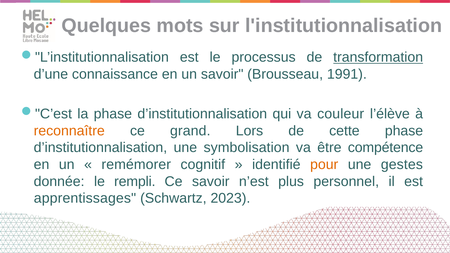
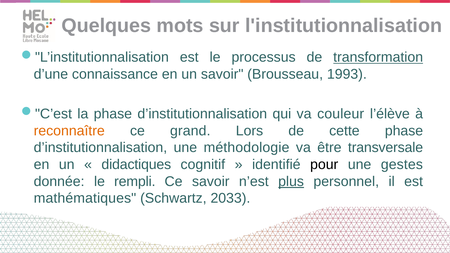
1991: 1991 -> 1993
symbolisation: symbolisation -> méthodologie
compétence: compétence -> transversale
remémorer: remémorer -> didactiques
pour colour: orange -> black
plus underline: none -> present
apprentissages: apprentissages -> mathématiques
2023: 2023 -> 2033
